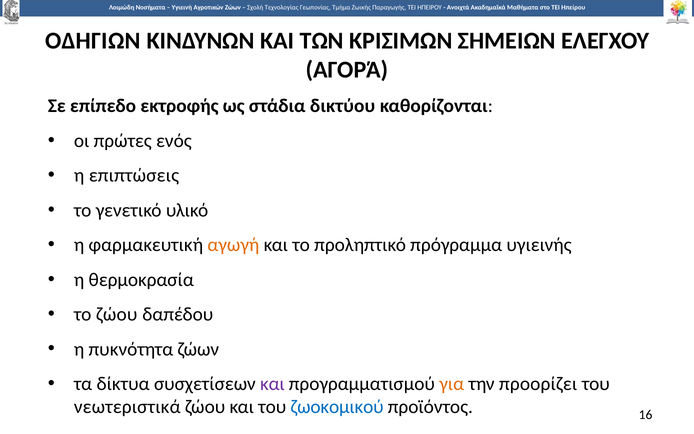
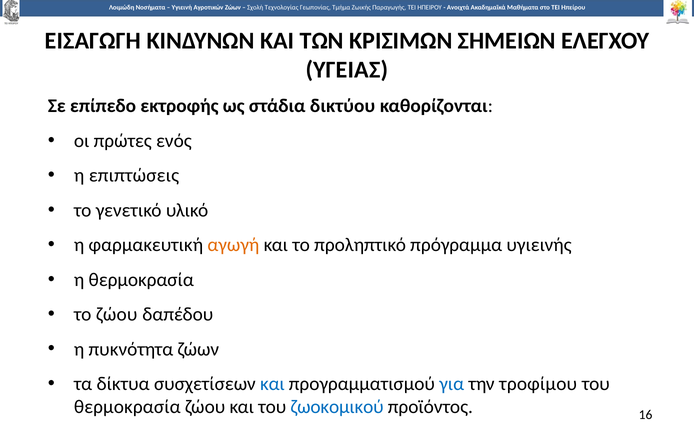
ΟΔΗΓΙΩΝ: ΟΔΗΓΙΩΝ -> ΕΙΣΑΓΩΓΗ
ΑΓΟΡΆ: ΑΓΟΡΆ -> ΥΓΕΙΑΣ
και at (272, 384) colour: purple -> blue
για colour: orange -> blue
προορίζει: προορίζει -> τροφίμου
νεωτεριστικά at (127, 407): νεωτεριστικά -> θερμοκρασία
